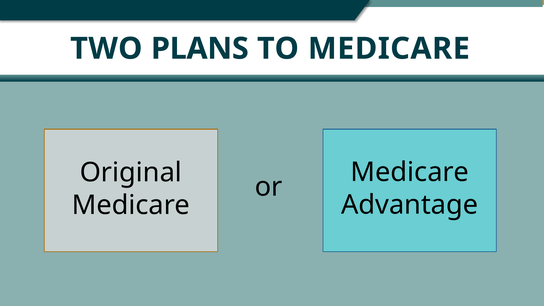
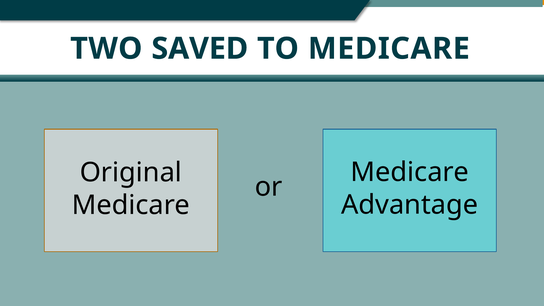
PLANS: PLANS -> SAVED
